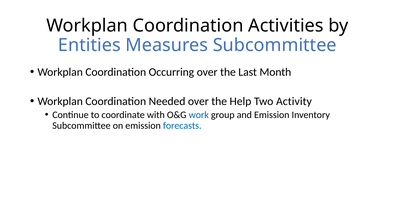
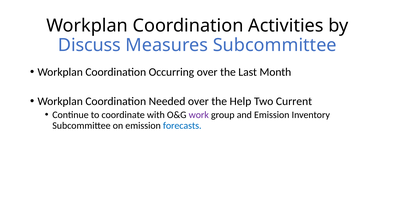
Entities: Entities -> Discuss
Activity: Activity -> Current
work colour: blue -> purple
